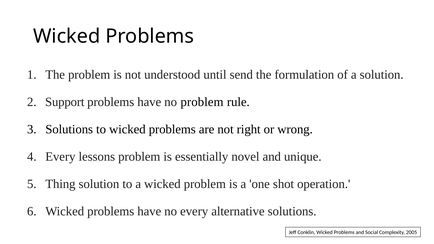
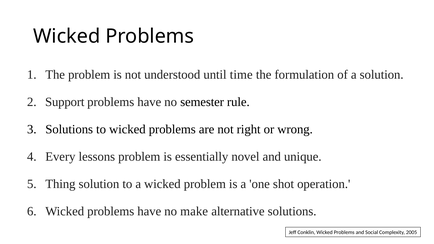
send: send -> time
no problem: problem -> semester
no every: every -> make
